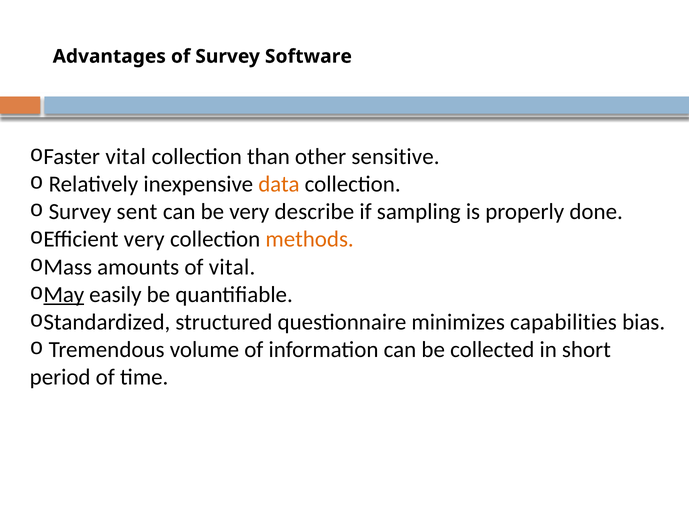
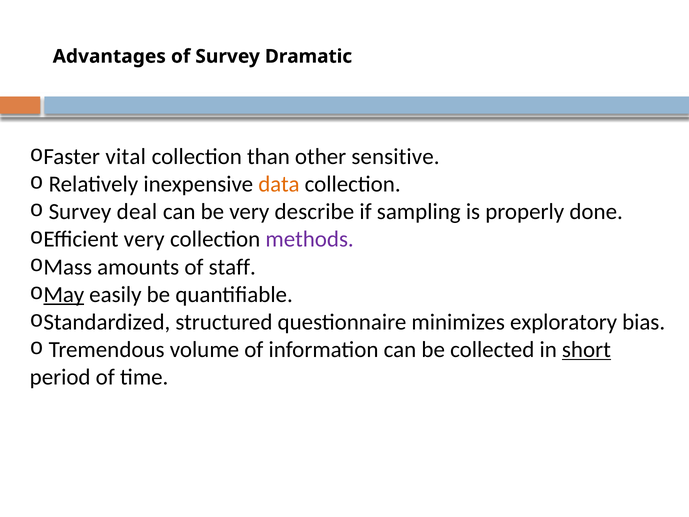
Software: Software -> Dramatic
sent: sent -> deal
methods colour: orange -> purple
of vital: vital -> staff
capabilities: capabilities -> exploratory
short underline: none -> present
